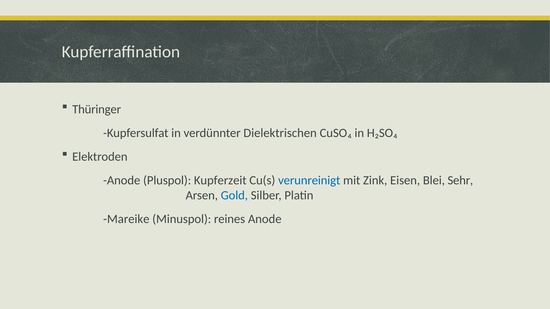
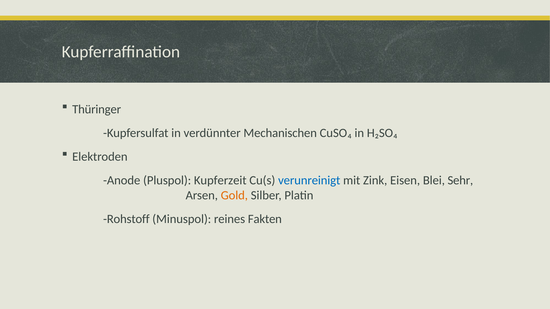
Dielektrischen: Dielektrischen -> Mechanischen
Gold colour: blue -> orange
Mareike: Mareike -> Rohstoff
reines Anode: Anode -> Fakten
